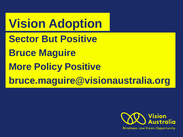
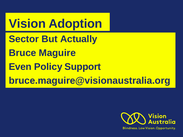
But Positive: Positive -> Actually
More: More -> Even
Policy Positive: Positive -> Support
